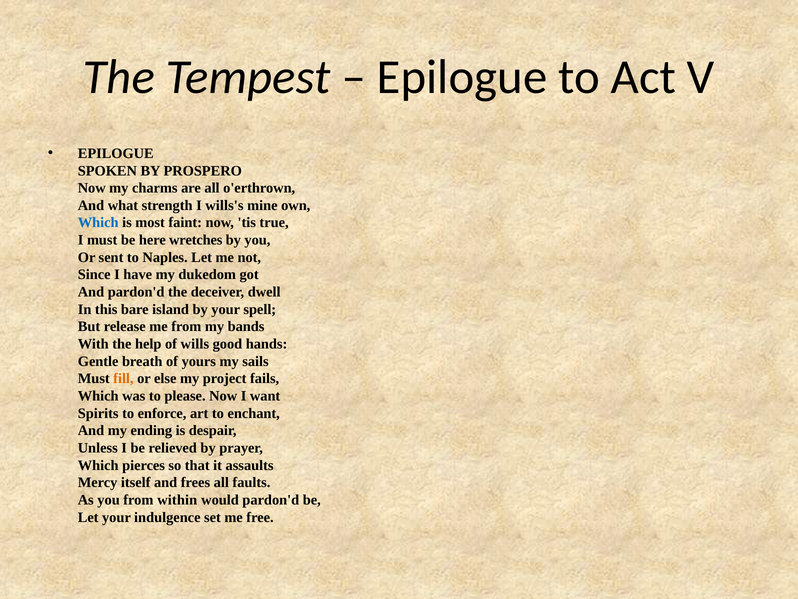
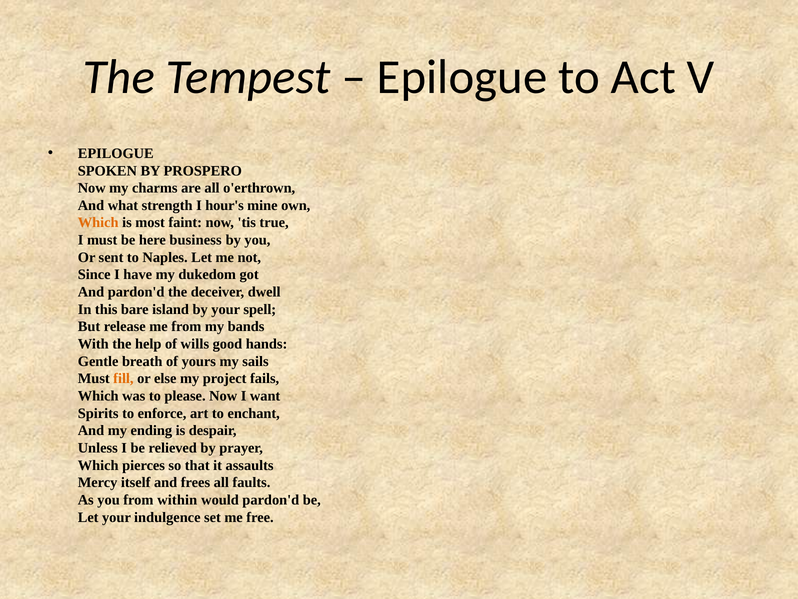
wills's: wills's -> hour's
Which at (98, 223) colour: blue -> orange
wretches: wretches -> business
